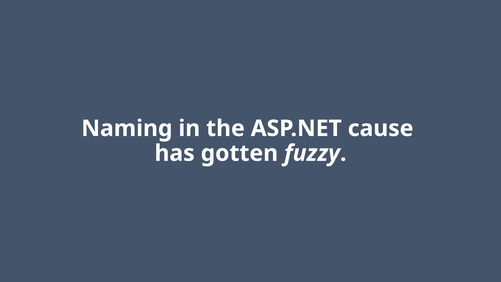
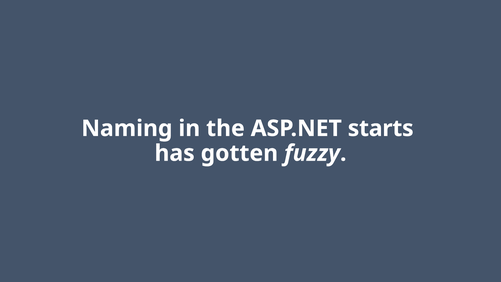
cause: cause -> starts
